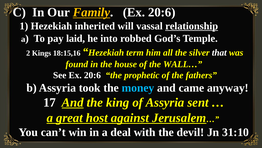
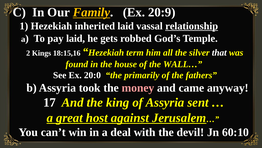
Family Ex 20:6: 20:6 -> 20:9
inherited will: will -> laid
into: into -> gets
See Ex 20:6: 20:6 -> 20:0
prophetic: prophetic -> primarily
money colour: light blue -> pink
And at (73, 102) underline: present -> none
31:10: 31:10 -> 60:10
